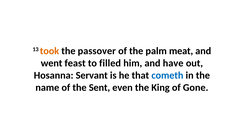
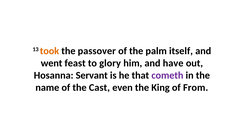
meat: meat -> itself
filled: filled -> glory
cometh colour: blue -> purple
Sent: Sent -> Cast
Gone: Gone -> From
